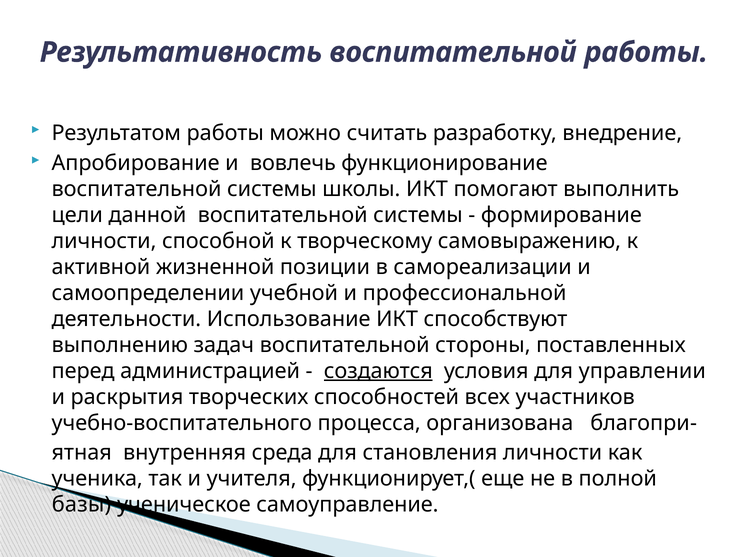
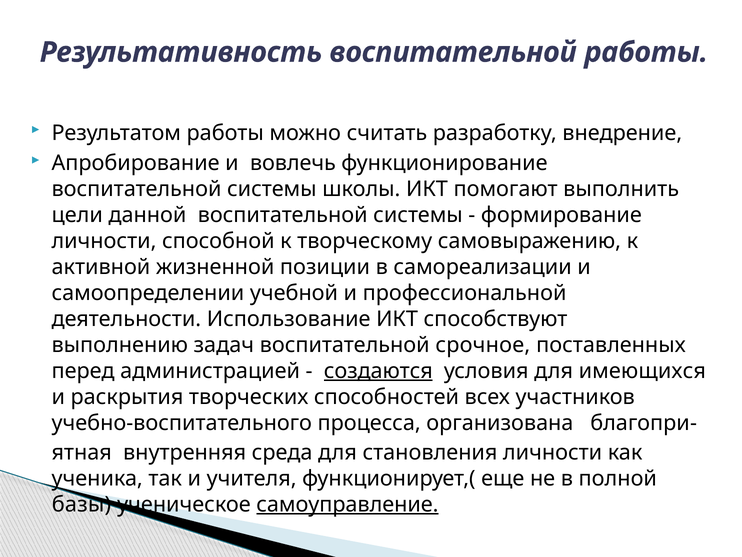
стороны: стороны -> срочное
управлении: управлении -> имеющихся
самоуправление underline: none -> present
